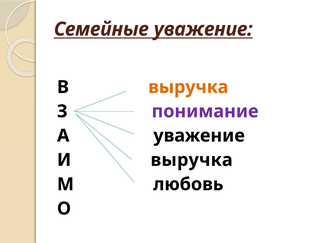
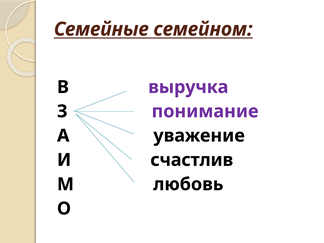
Семейные уважение: уважение -> семейном
выручка at (188, 87) colour: orange -> purple
И выручка: выручка -> счастлив
